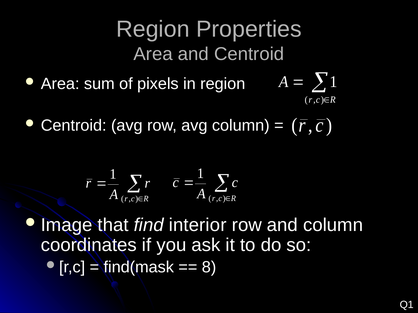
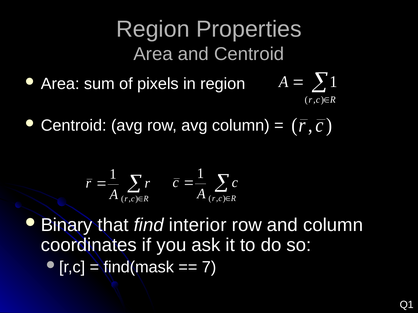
Image: Image -> Binary
8: 8 -> 7
